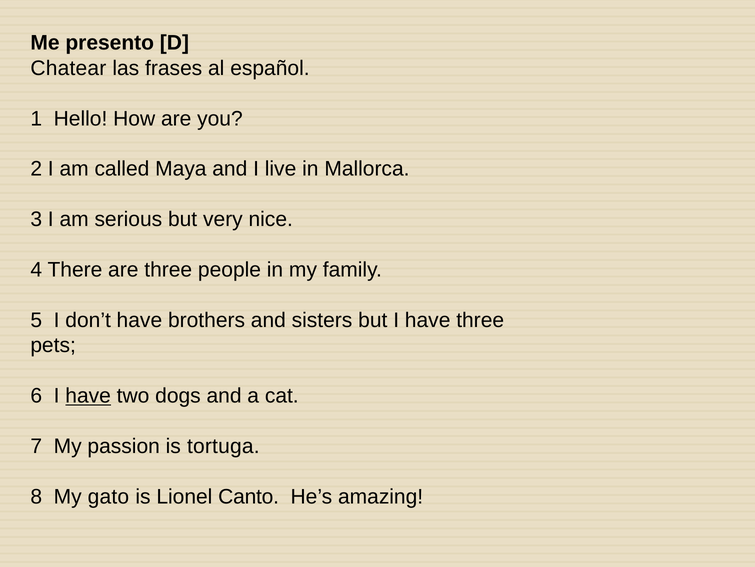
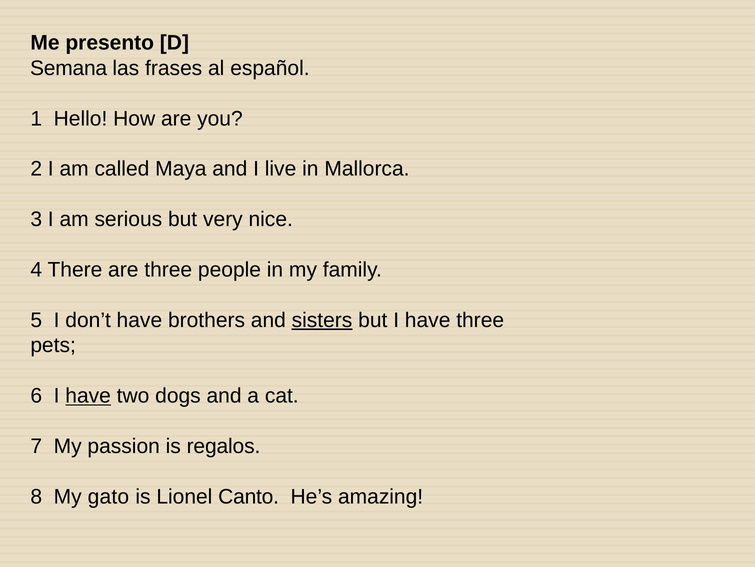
Chatear: Chatear -> Semana
sisters underline: none -> present
tortuga: tortuga -> regalos
